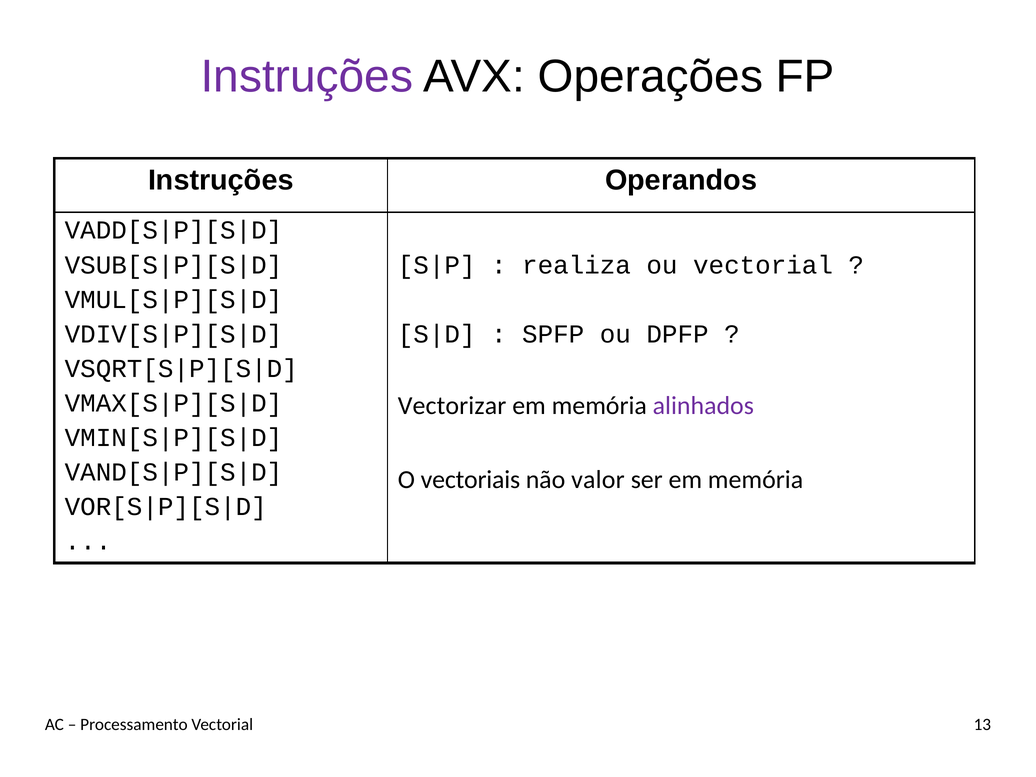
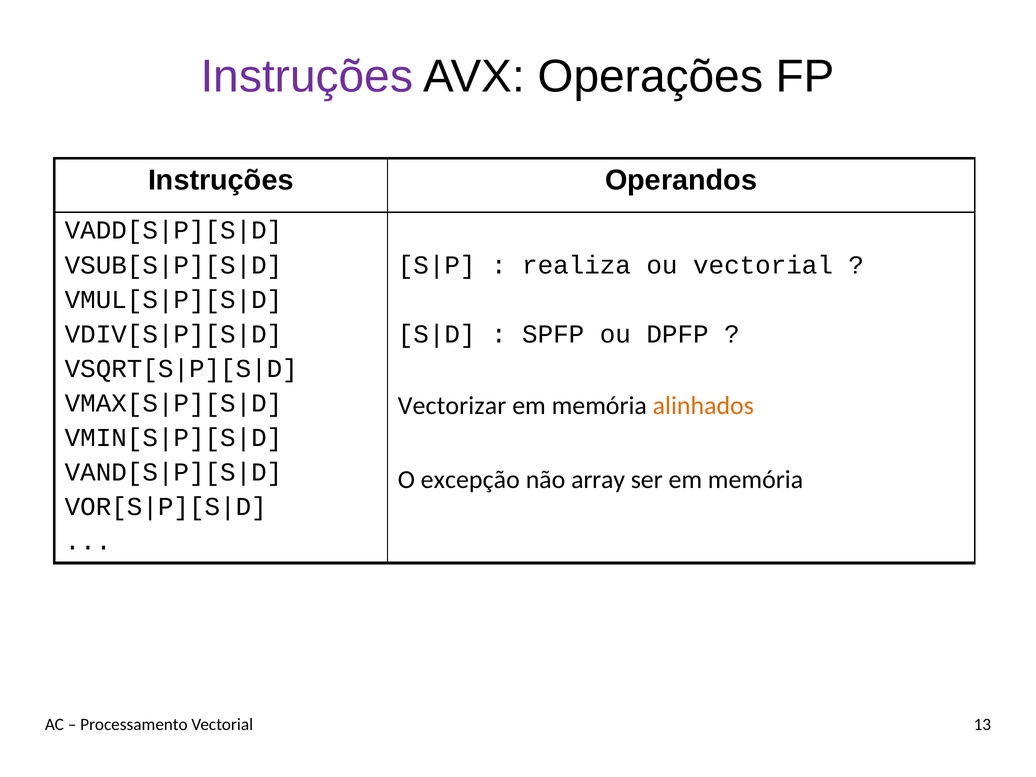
alinhados colour: purple -> orange
vectoriais: vectoriais -> excepção
valor: valor -> array
